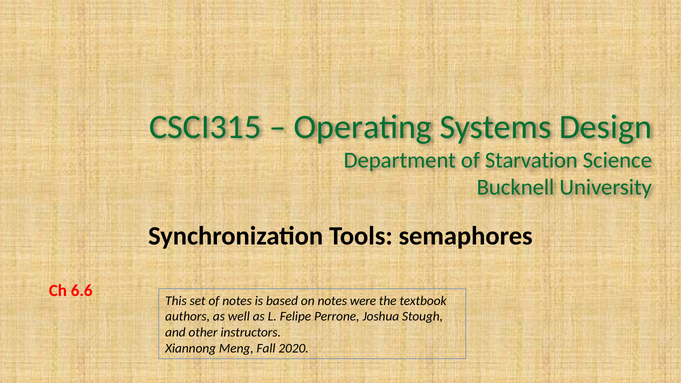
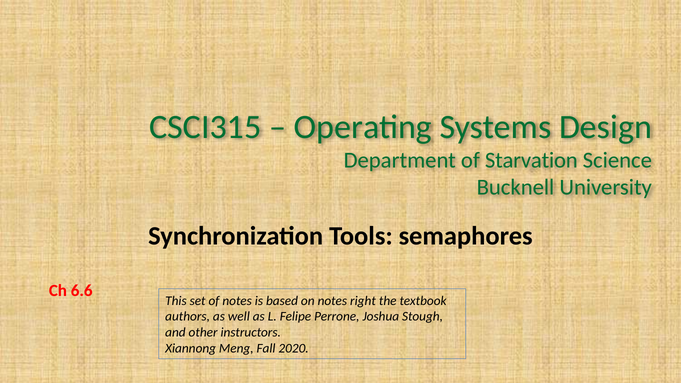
were: were -> right
